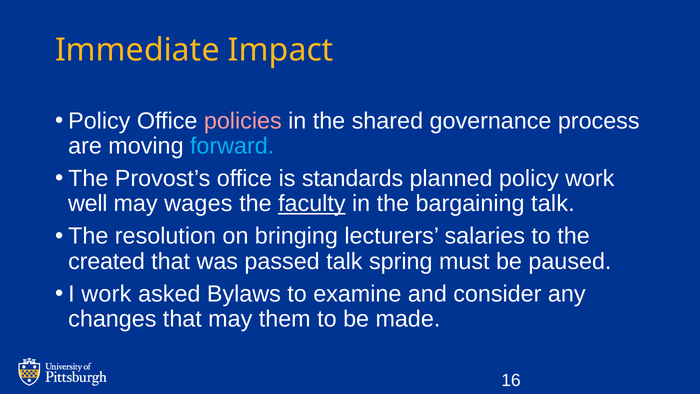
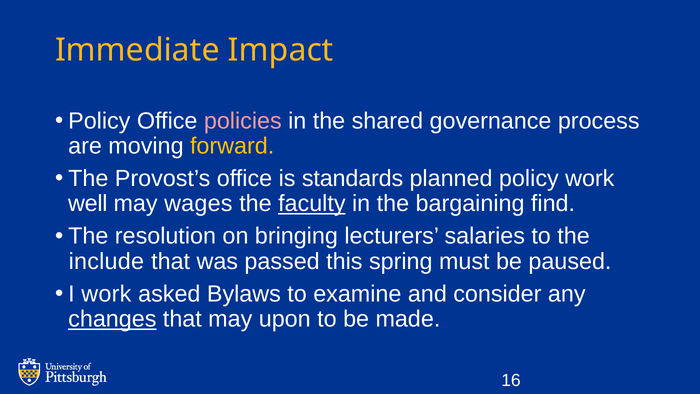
forward colour: light blue -> yellow
bargaining talk: talk -> find
created: created -> include
passed talk: talk -> this
changes underline: none -> present
them: them -> upon
